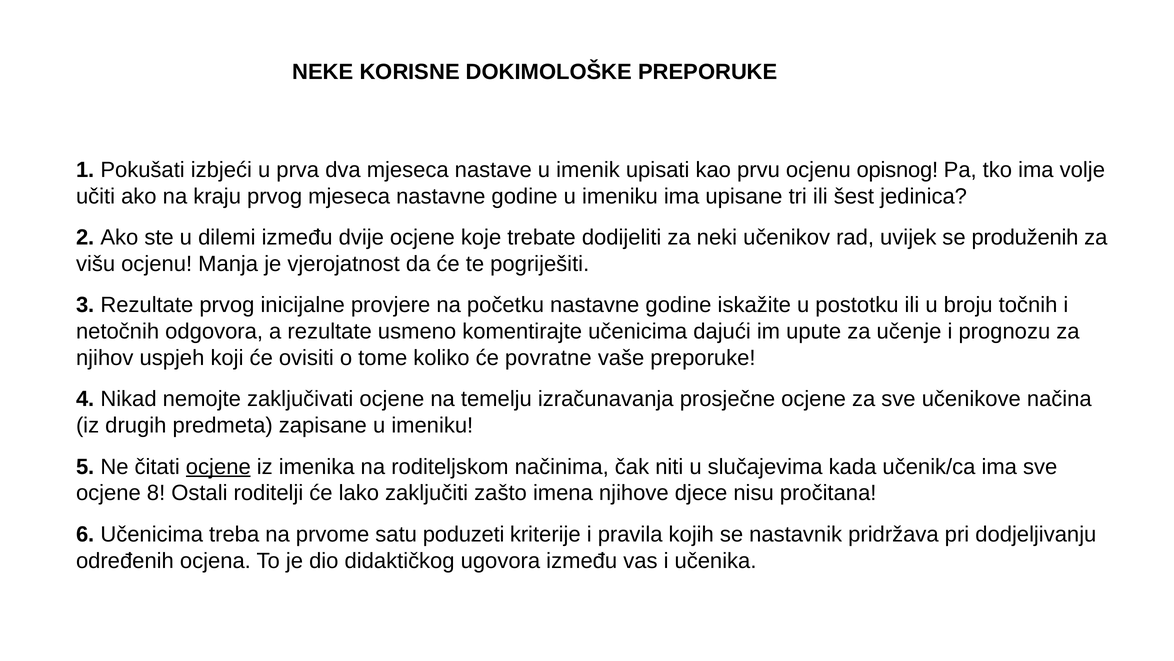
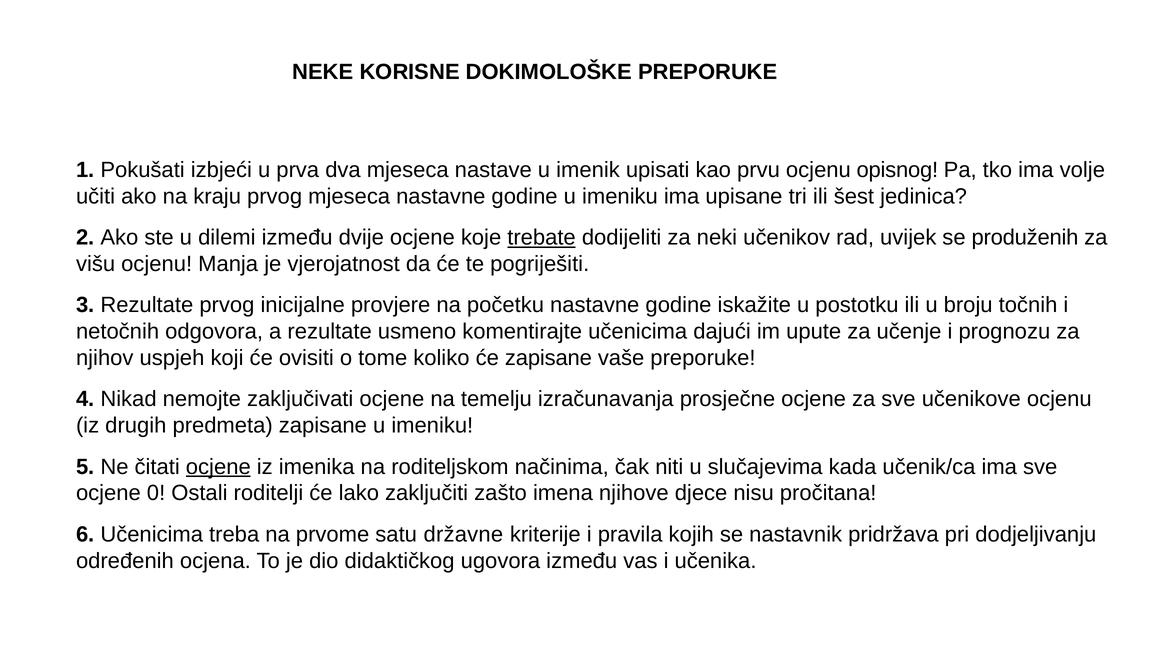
trebate underline: none -> present
će povratne: povratne -> zapisane
učenikove načina: načina -> ocjenu
8: 8 -> 0
poduzeti: poduzeti -> državne
